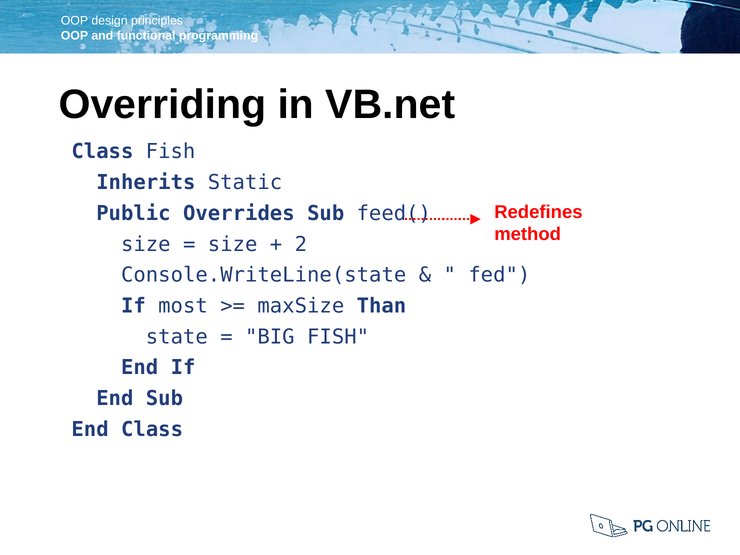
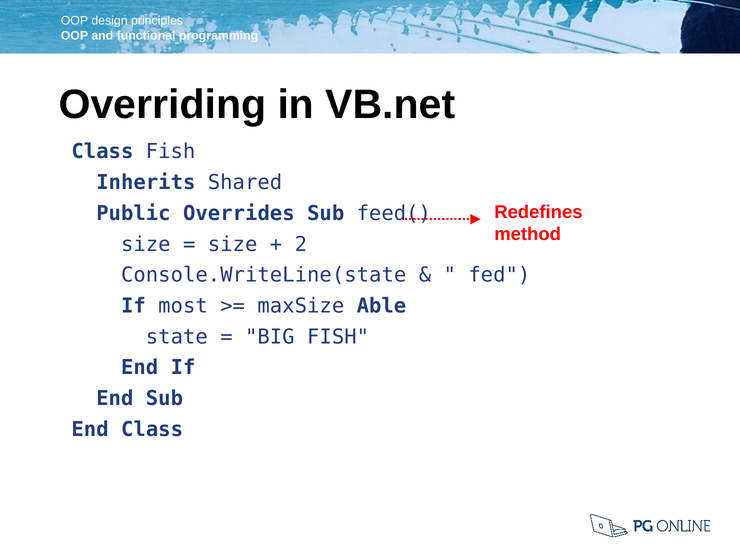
Static: Static -> Shared
Than: Than -> Able
